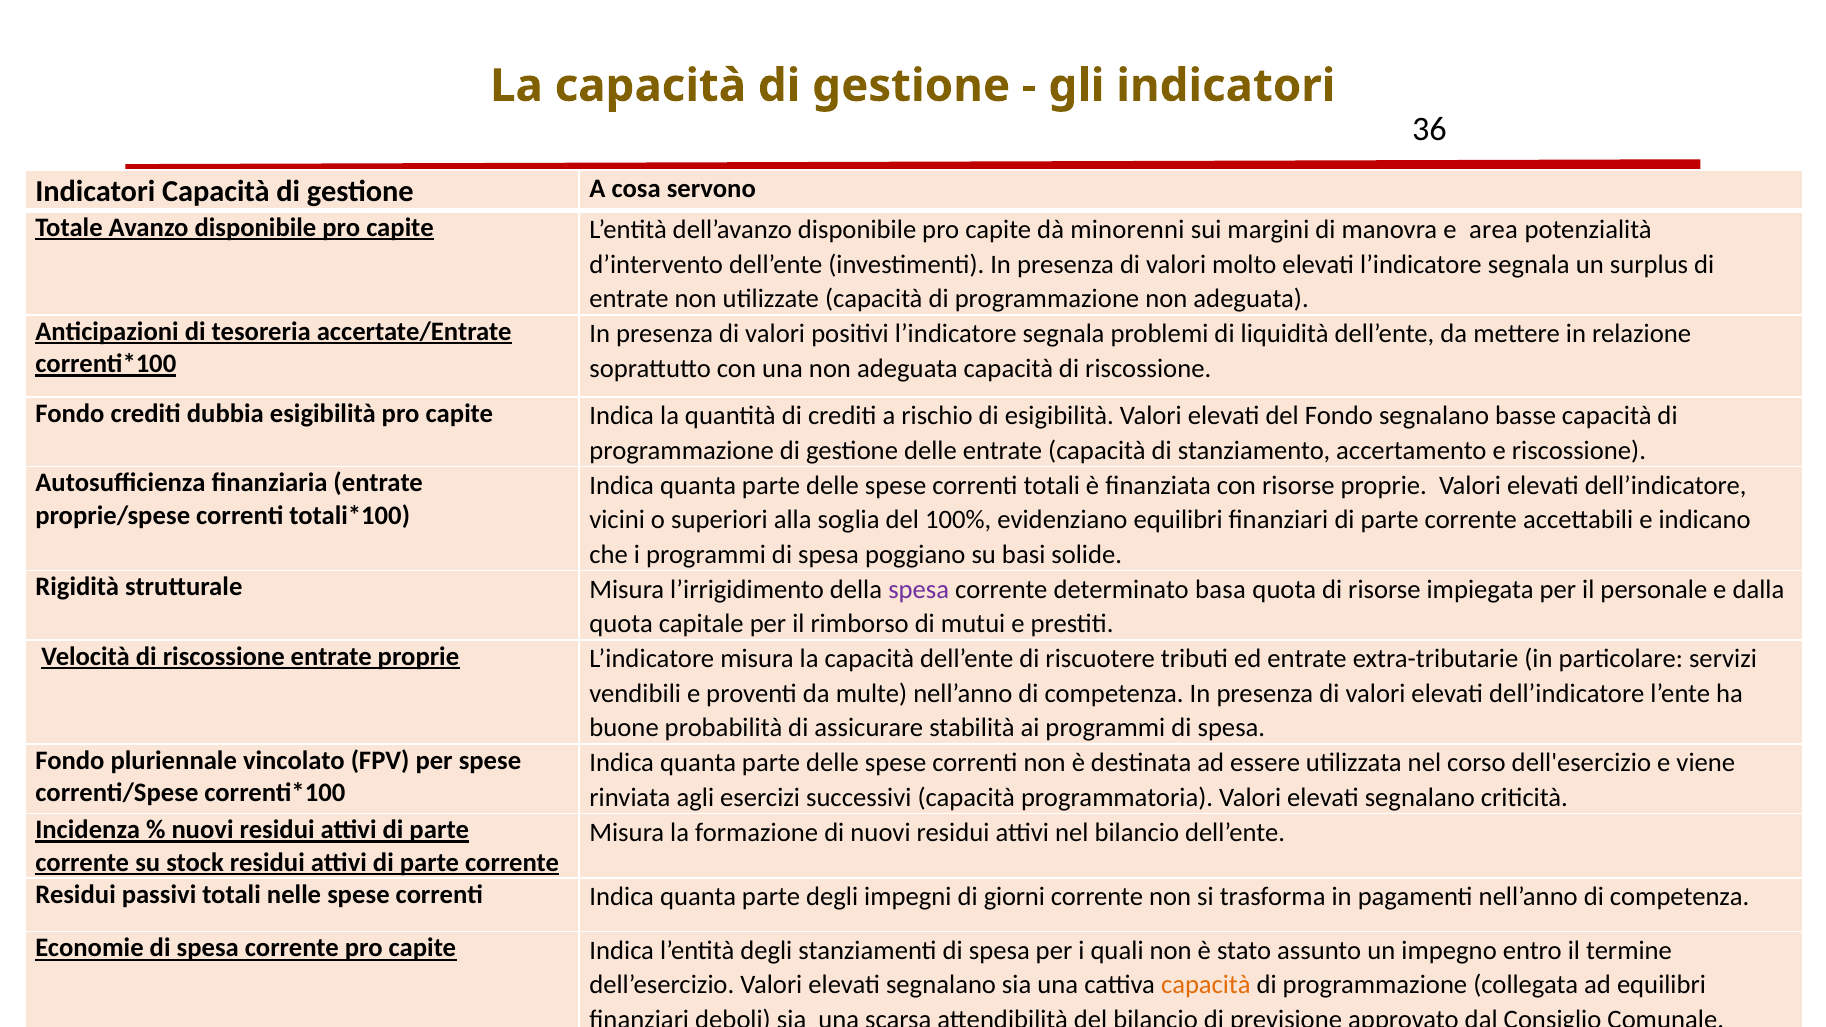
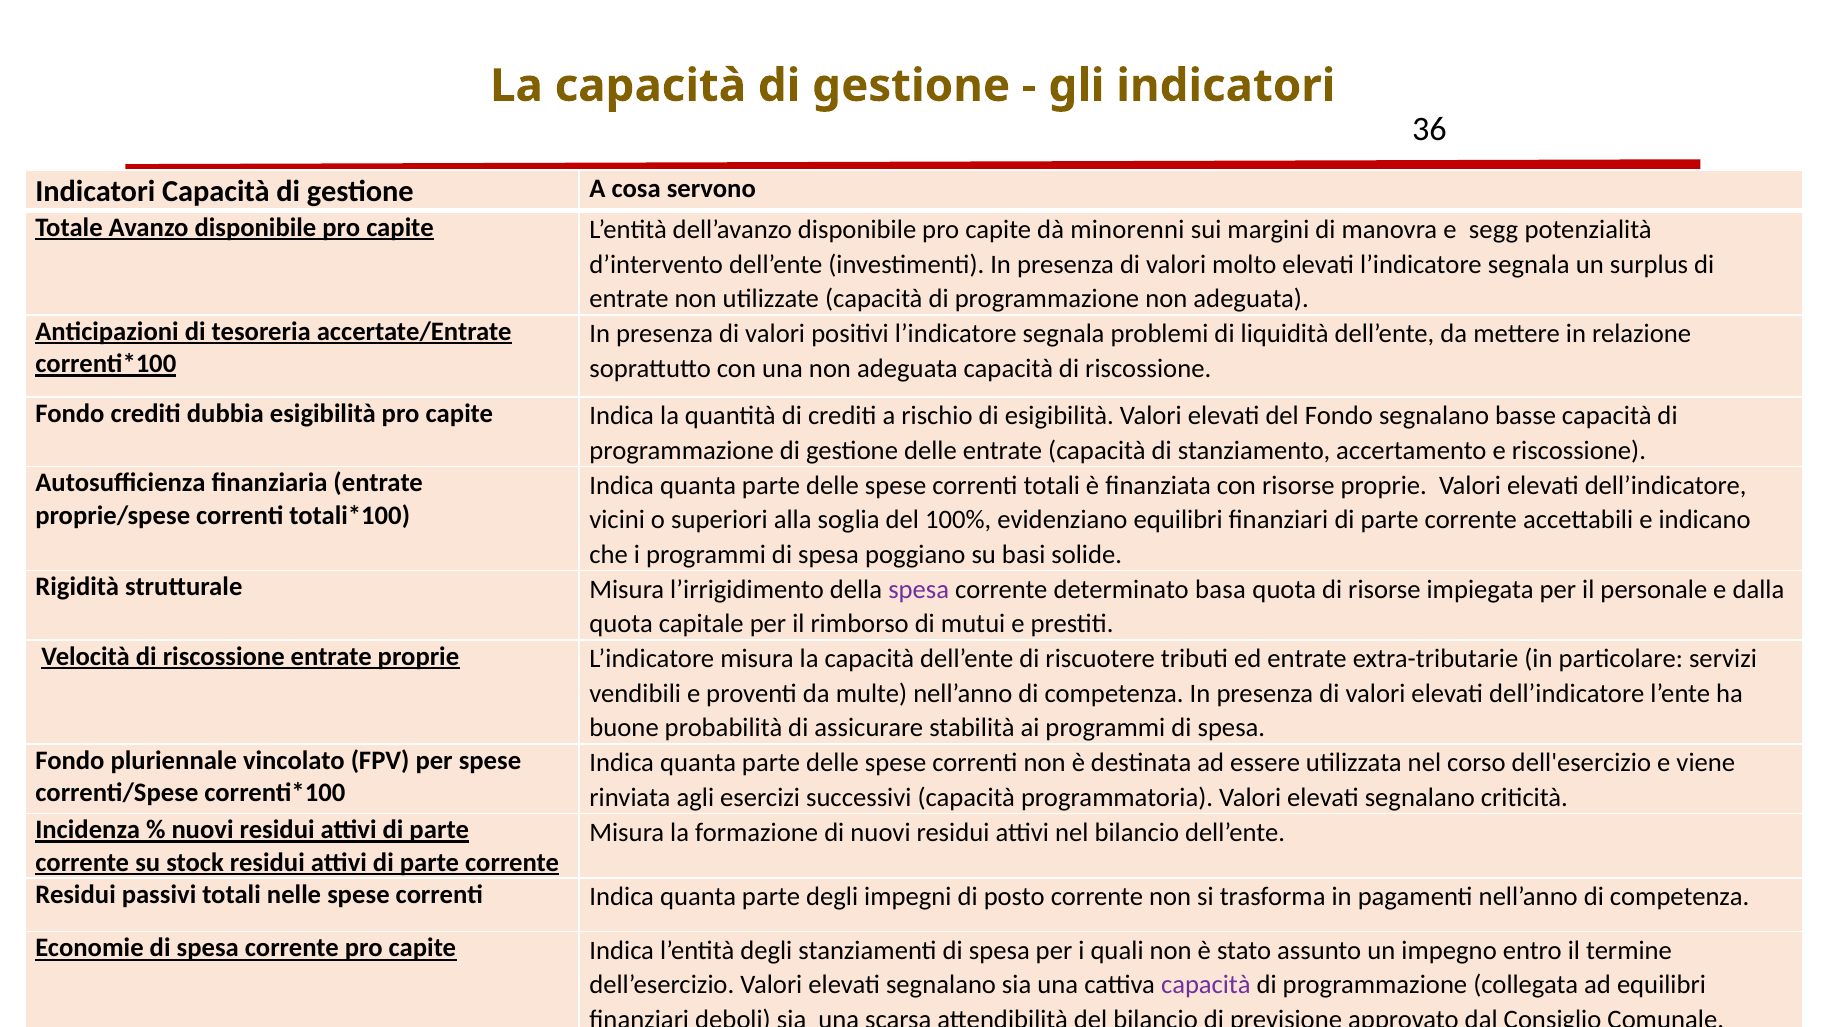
area: area -> segg
giorni: giorni -> posto
capacità at (1206, 985) colour: orange -> purple
